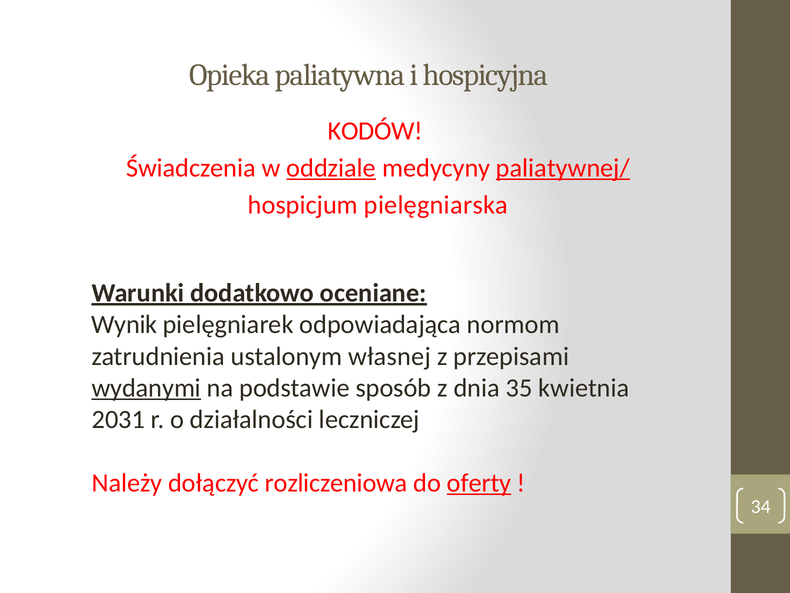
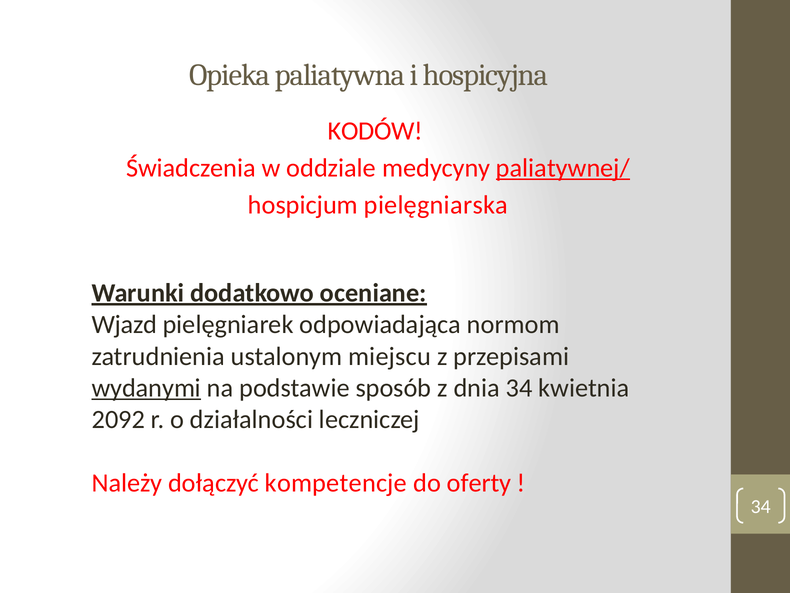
oddziale underline: present -> none
Wynik: Wynik -> Wjazd
własnej: własnej -> miejscu
dnia 35: 35 -> 34
2031: 2031 -> 2092
rozliczeniowa: rozliczeniowa -> kompetencje
oferty underline: present -> none
